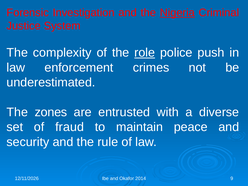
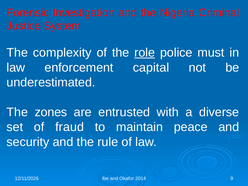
Nigeria underline: present -> none
push: push -> must
crimes: crimes -> capital
